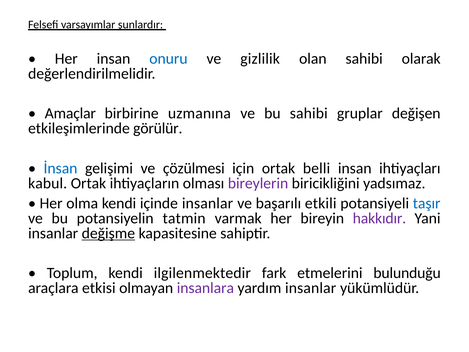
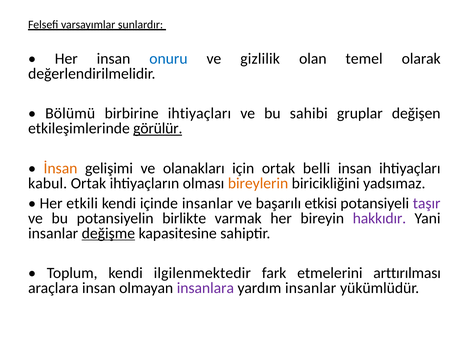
olan sahibi: sahibi -> temel
Amaçlar: Amaçlar -> Bölümü
birbirine uzmanına: uzmanına -> ihtiyaçları
görülür underline: none -> present
İnsan colour: blue -> orange
çözülmesi: çözülmesi -> olanakları
bireylerin colour: purple -> orange
olma: olma -> etkili
etkili: etkili -> etkisi
taşır colour: blue -> purple
tatmin: tatmin -> birlikte
bulunduğu: bulunduğu -> arttırılması
araçlara etkisi: etkisi -> insan
